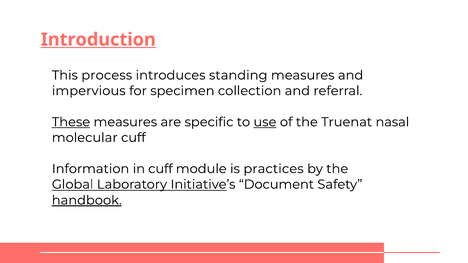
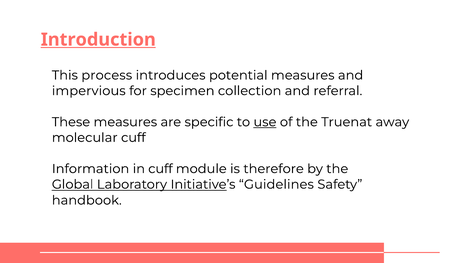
standing: standing -> potential
These underline: present -> none
nasal: nasal -> away
practices: practices -> therefore
Document: Document -> Guidelines
handbook underline: present -> none
